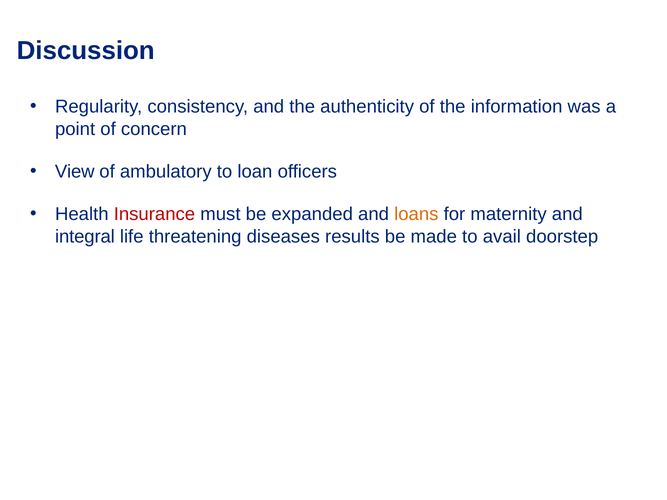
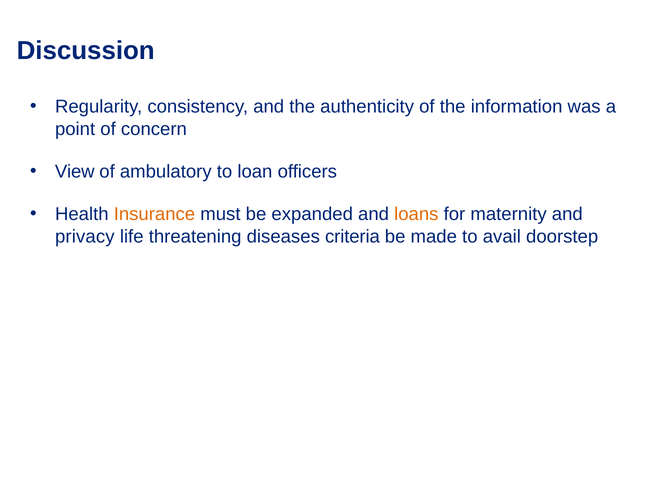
Insurance colour: red -> orange
integral: integral -> privacy
results: results -> criteria
